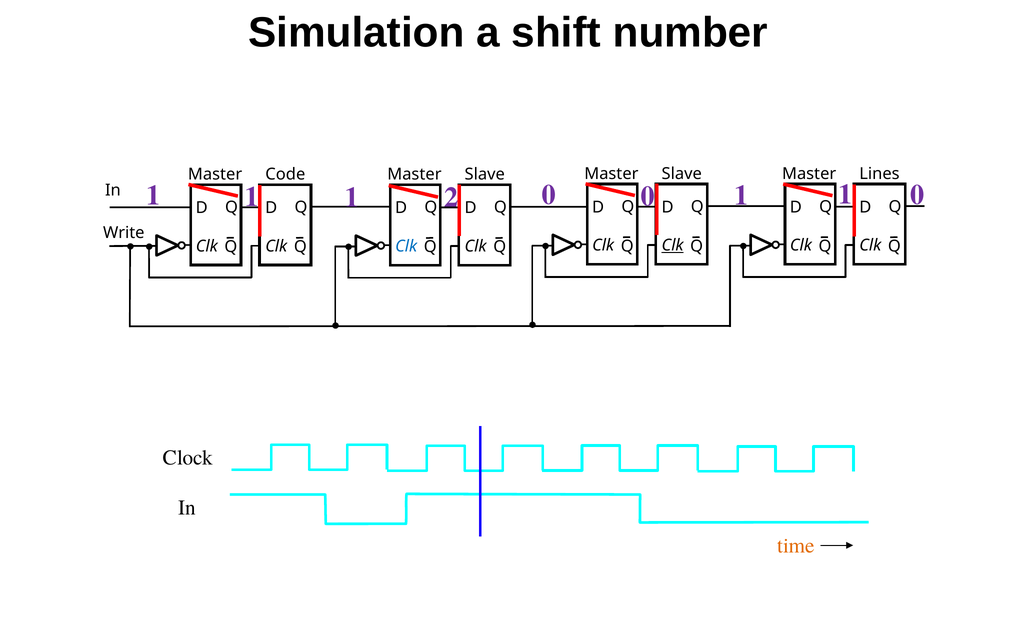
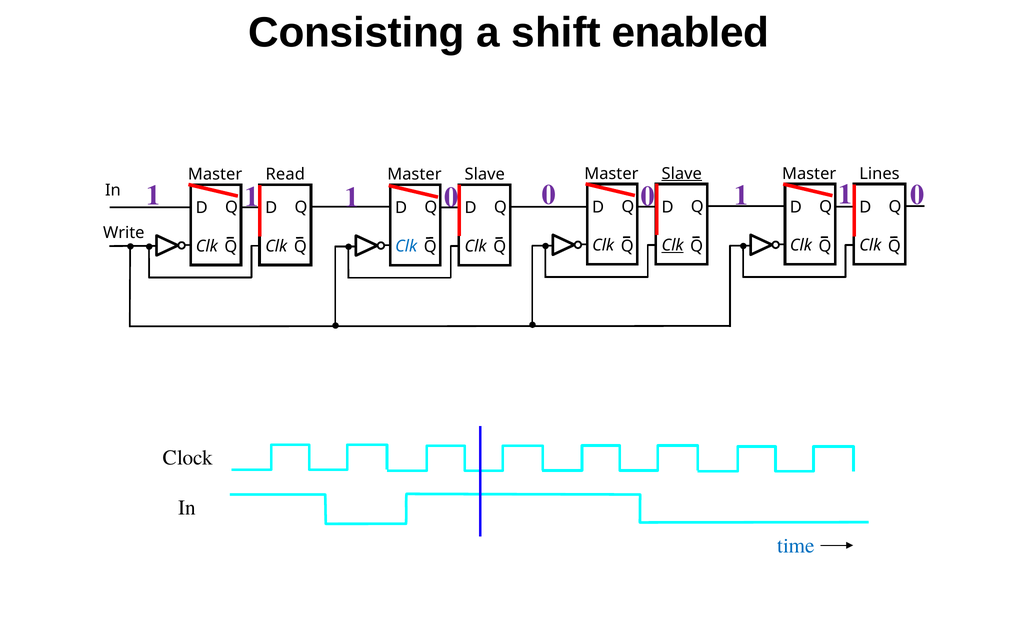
Simulation: Simulation -> Consisting
number: number -> enabled
Slave at (682, 173) underline: none -> present
Code: Code -> Read
1 1 1 2: 2 -> 0
time colour: orange -> blue
